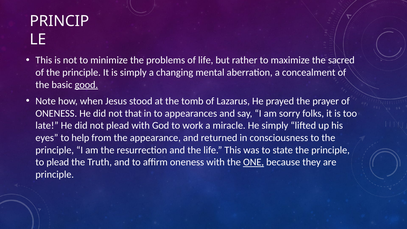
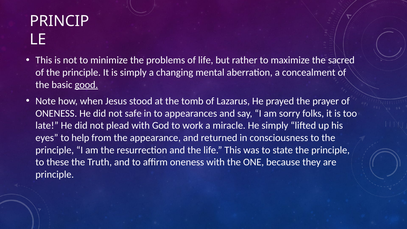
that: that -> safe
to plead: plead -> these
ONE underline: present -> none
